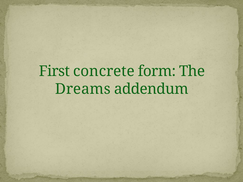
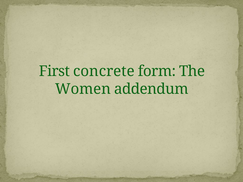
Dreams: Dreams -> Women
